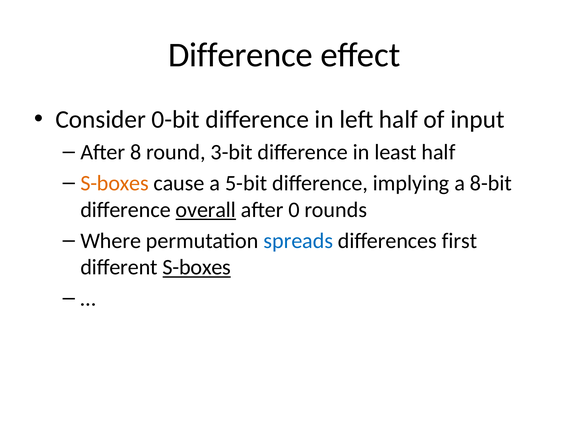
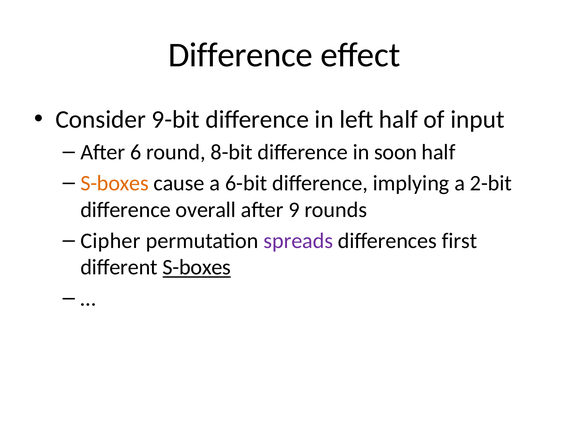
0-bit: 0-bit -> 9-bit
8: 8 -> 6
3-bit: 3-bit -> 8-bit
least: least -> soon
5-bit: 5-bit -> 6-bit
8-bit: 8-bit -> 2-bit
overall underline: present -> none
0: 0 -> 9
Where: Where -> Cipher
spreads colour: blue -> purple
